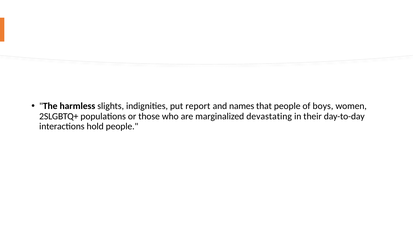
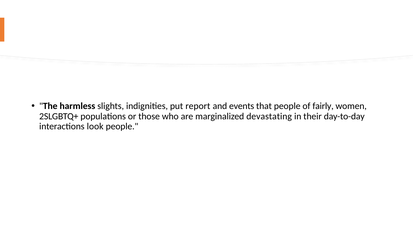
names: names -> events
boys: boys -> fairly
hold: hold -> look
